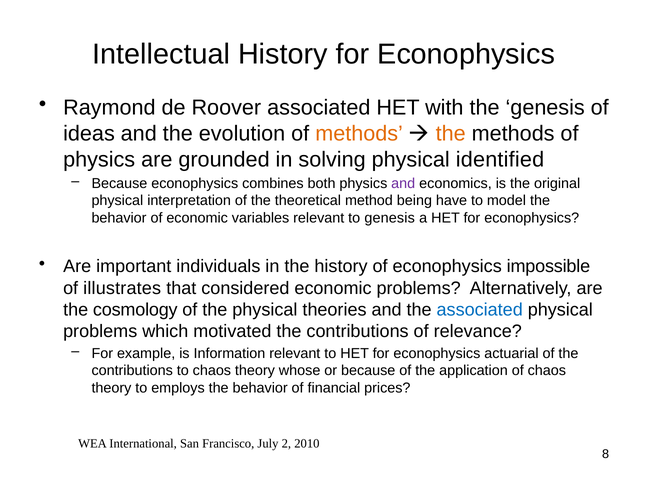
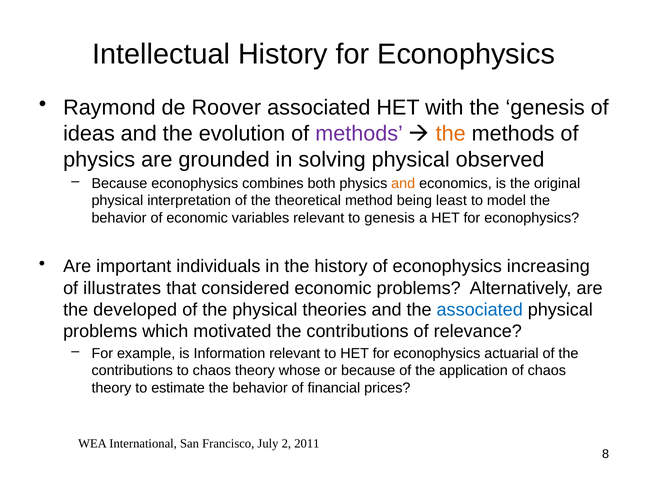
methods at (359, 134) colour: orange -> purple
identified: identified -> observed
and at (403, 183) colour: purple -> orange
have: have -> least
impossible: impossible -> increasing
cosmology: cosmology -> developed
employs: employs -> estimate
2010: 2010 -> 2011
